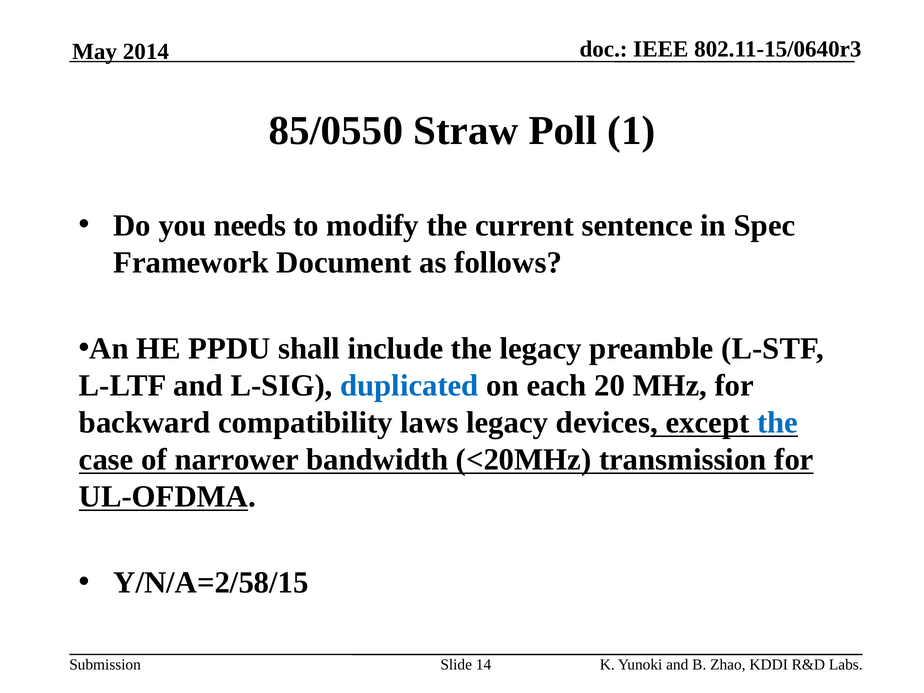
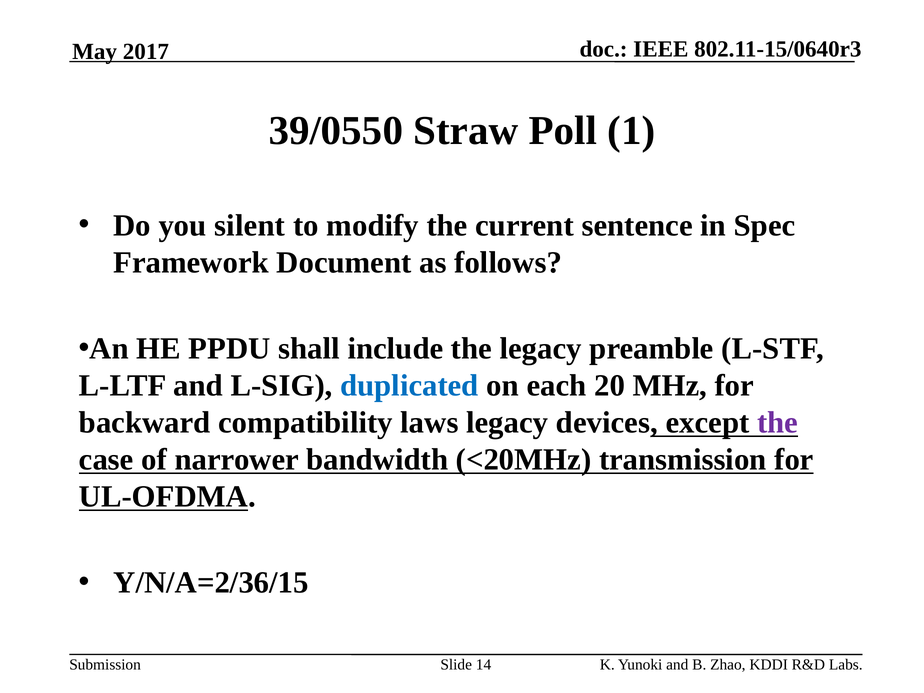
2014: 2014 -> 2017
85/0550: 85/0550 -> 39/0550
needs: needs -> silent
the at (778, 423) colour: blue -> purple
Y/N/A=2/58/15: Y/N/A=2/58/15 -> Y/N/A=2/36/15
